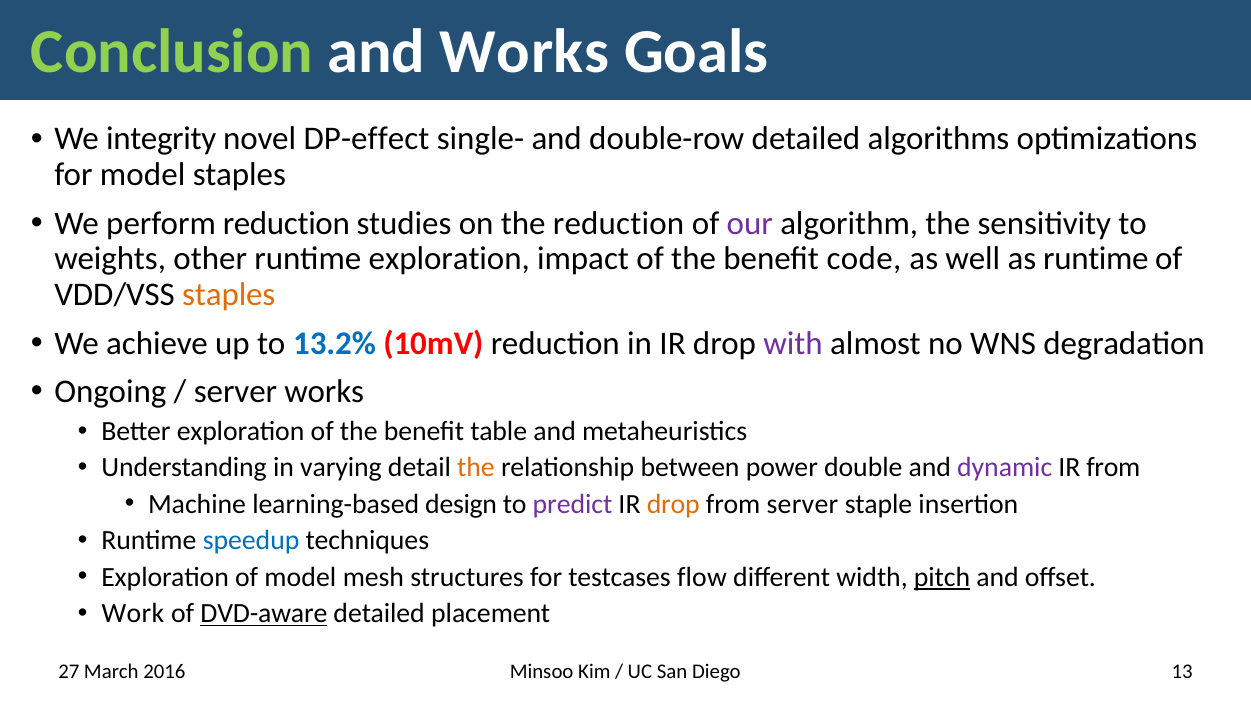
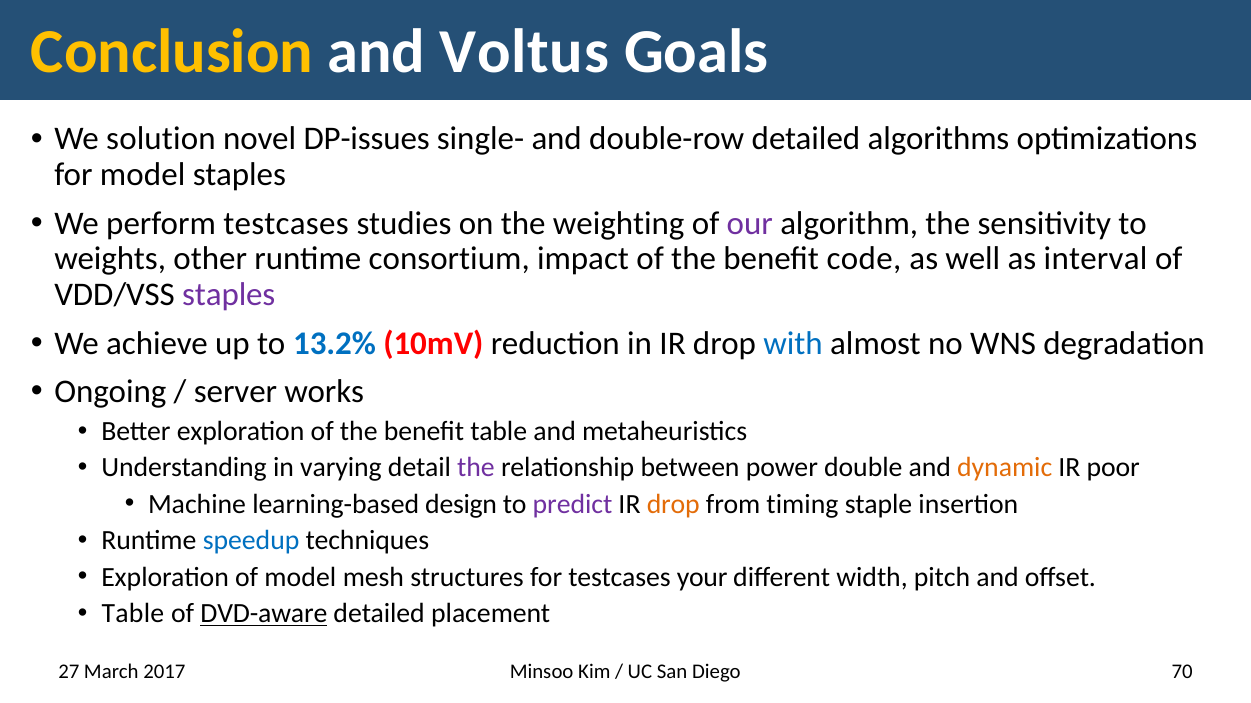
Conclusion colour: light green -> yellow
and Works: Works -> Voltus
integrity: integrity -> solution
DP-effect: DP-effect -> DP-issues
perform reduction: reduction -> testcases
the reduction: reduction -> weighting
runtime exploration: exploration -> consortium
as runtime: runtime -> interval
staples at (229, 295) colour: orange -> purple
with colour: purple -> blue
the at (476, 468) colour: orange -> purple
dynamic colour: purple -> orange
IR from: from -> poor
from server: server -> timing
flow: flow -> your
pitch underline: present -> none
Work at (133, 614): Work -> Table
2016: 2016 -> 2017
13: 13 -> 70
